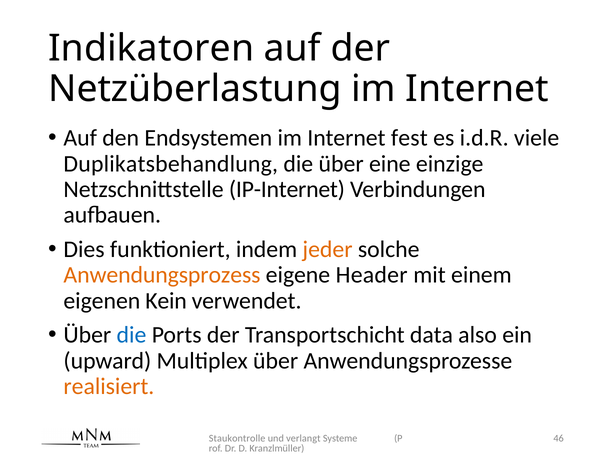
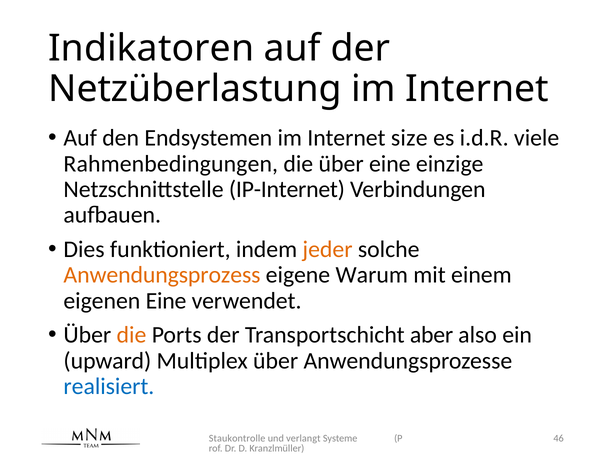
fest: fest -> size
Duplikatsbehandlung: Duplikatsbehandlung -> Rahmenbedingungen
Header: Header -> Warum
eigenen Kein: Kein -> Eine
die at (132, 335) colour: blue -> orange
data: data -> aber
realisiert colour: orange -> blue
